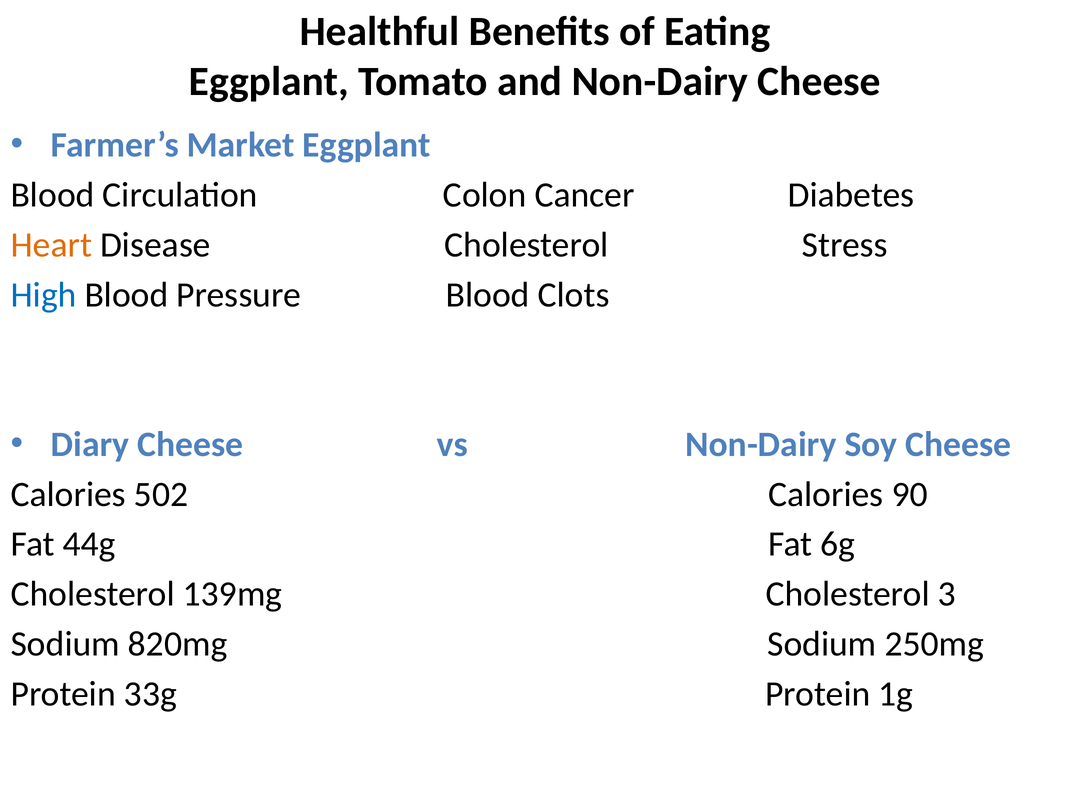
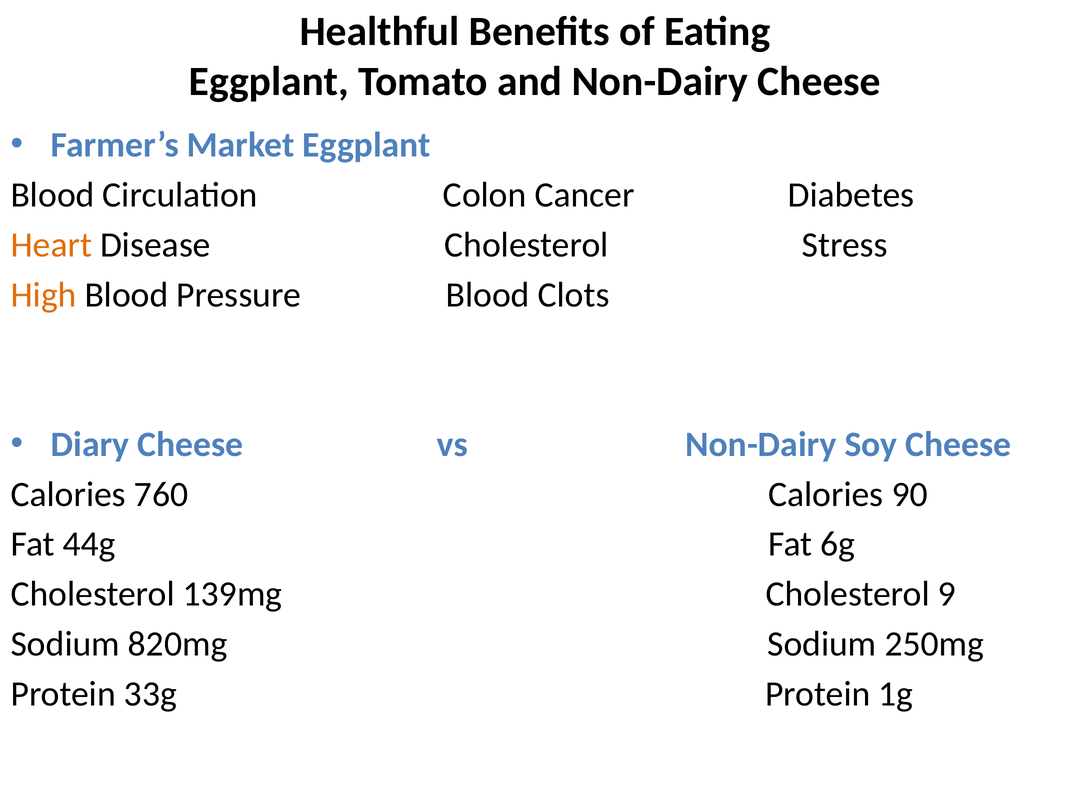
High colour: blue -> orange
502: 502 -> 760
3: 3 -> 9
